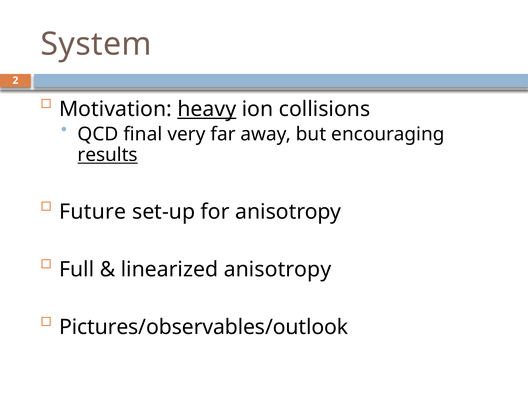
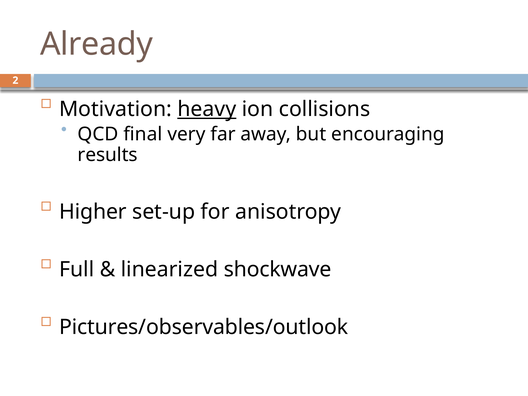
System: System -> Already
results underline: present -> none
Future: Future -> Higher
linearized anisotropy: anisotropy -> shockwave
